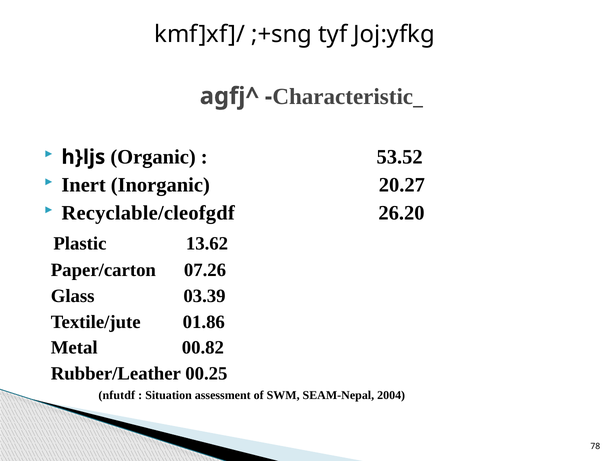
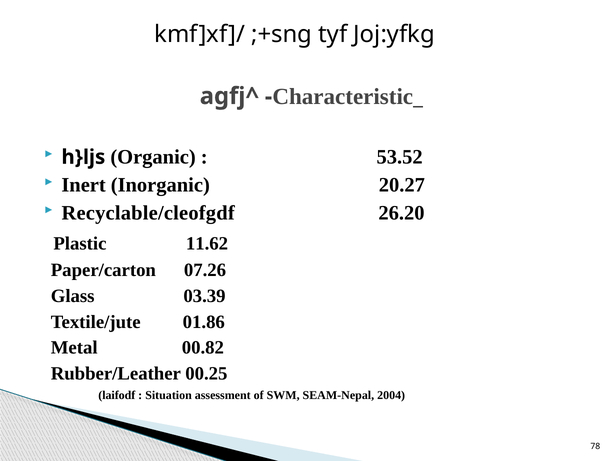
13.62: 13.62 -> 11.62
nfutdf: nfutdf -> laifodf
